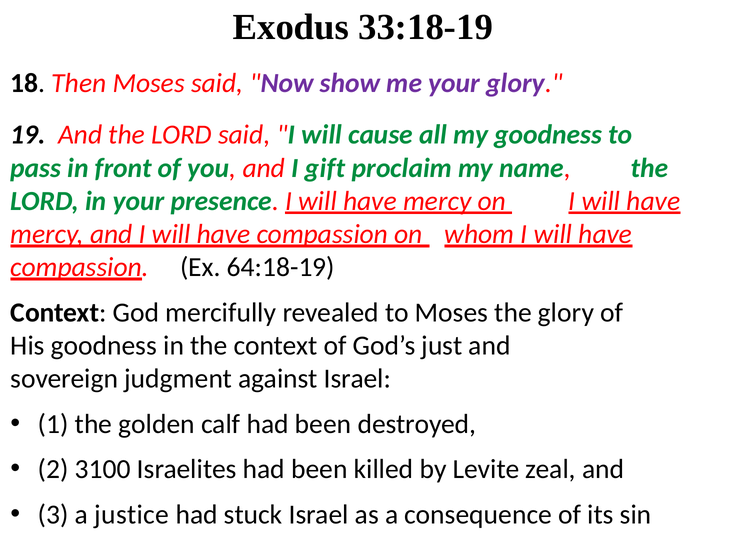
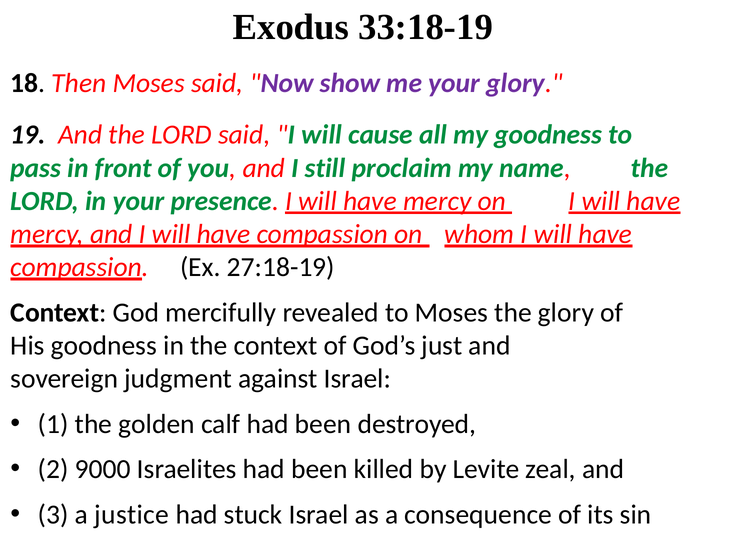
gift: gift -> still
64:18-19: 64:18-19 -> 27:18-19
3100: 3100 -> 9000
